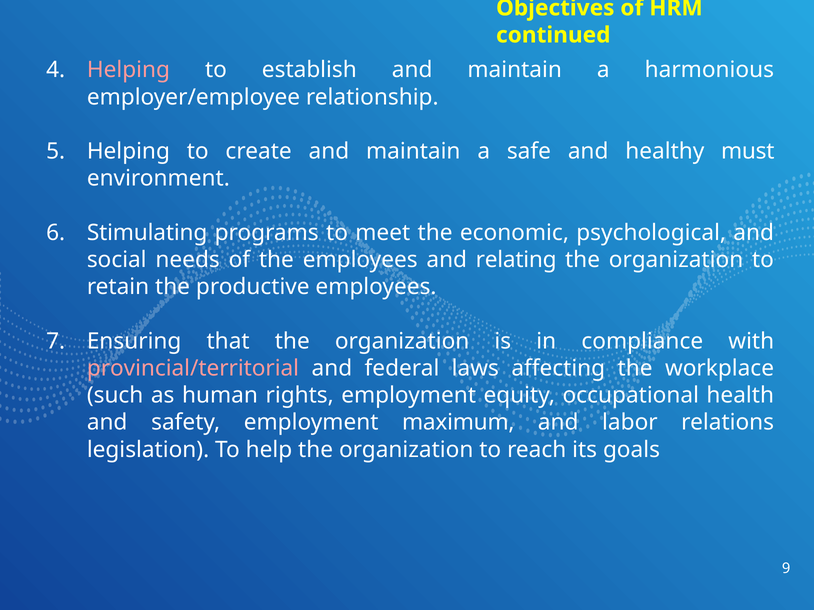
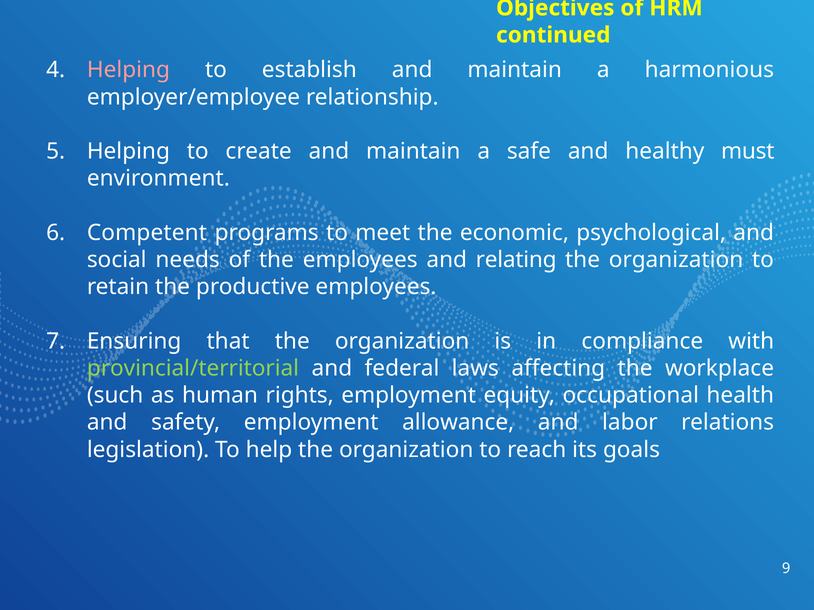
Stimulating: Stimulating -> Competent
provincial/territorial colour: pink -> light green
maximum: maximum -> allowance
